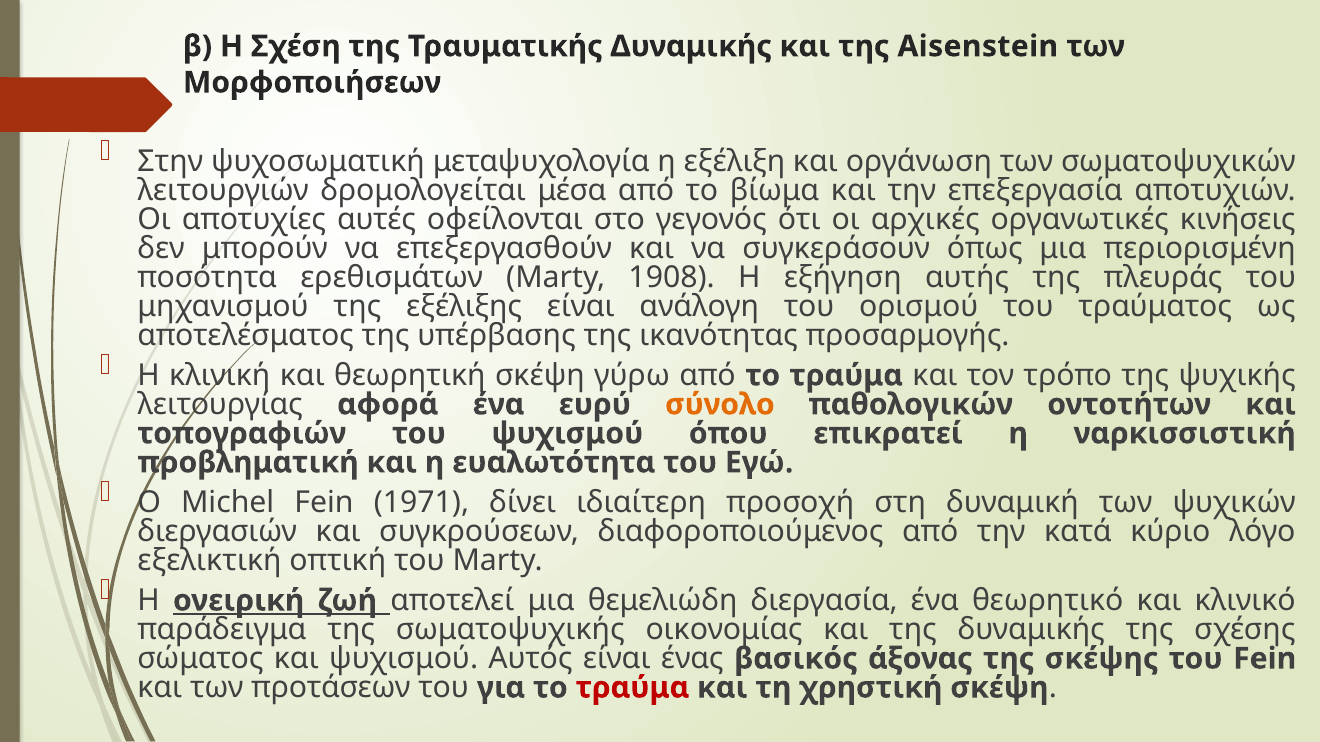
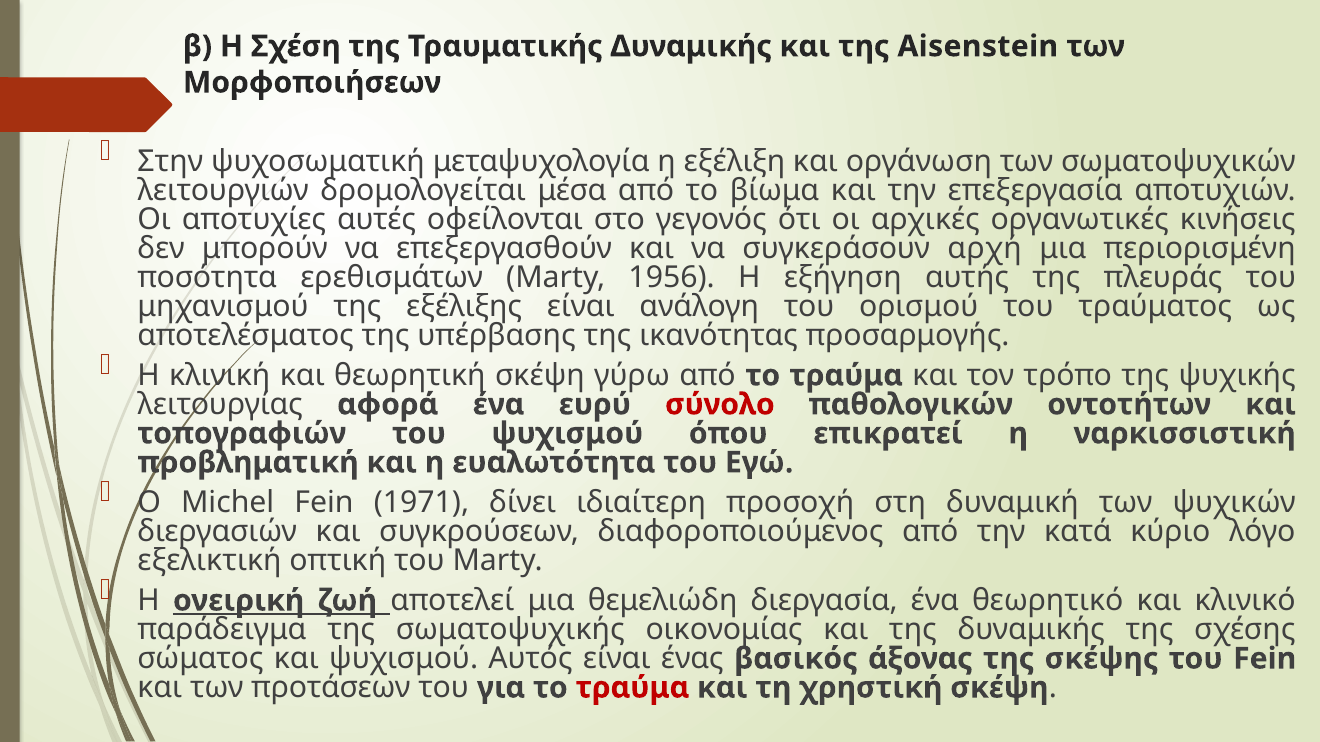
όπως: όπως -> αρχή
1908: 1908 -> 1956
σύνολο colour: orange -> red
